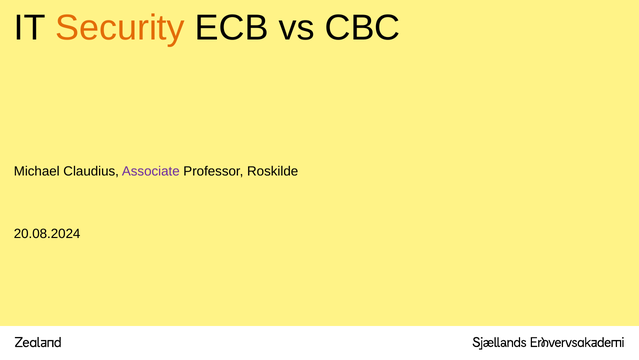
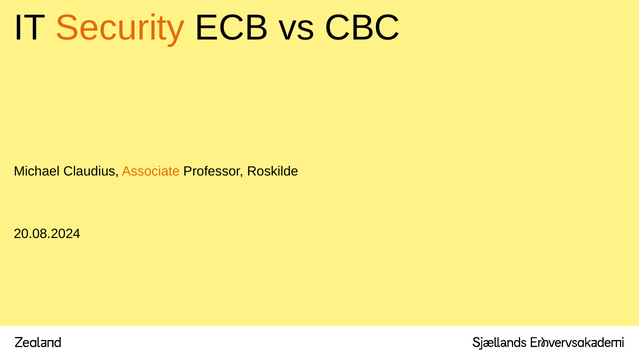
Associate colour: purple -> orange
